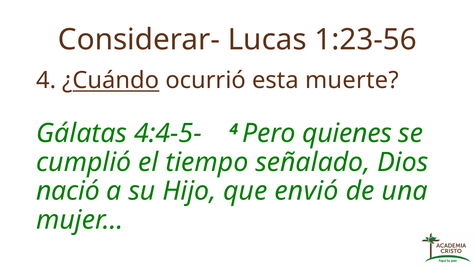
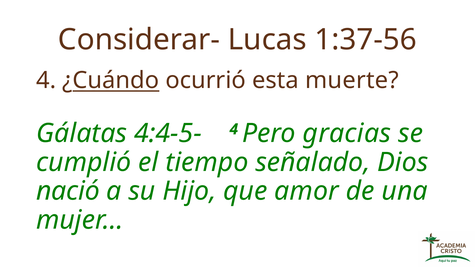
1:23-56: 1:23-56 -> 1:37-56
quienes: quienes -> gracias
envió: envió -> amor
